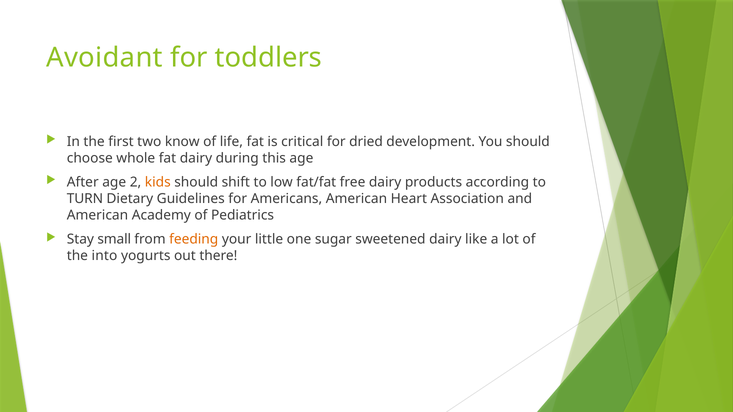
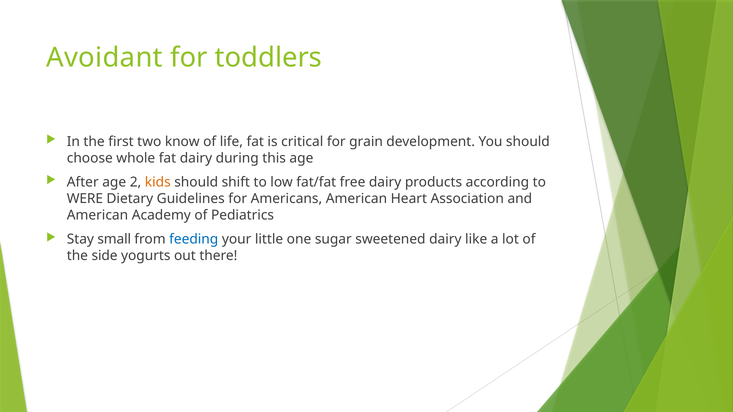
dried: dried -> grain
TURN: TURN -> WERE
feeding colour: orange -> blue
into: into -> side
